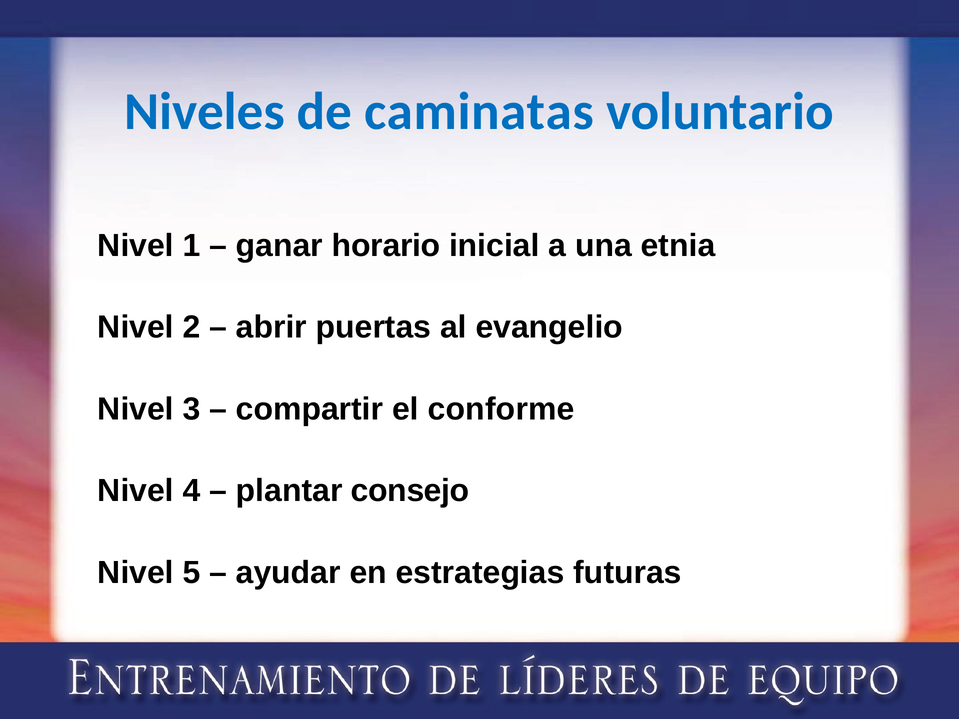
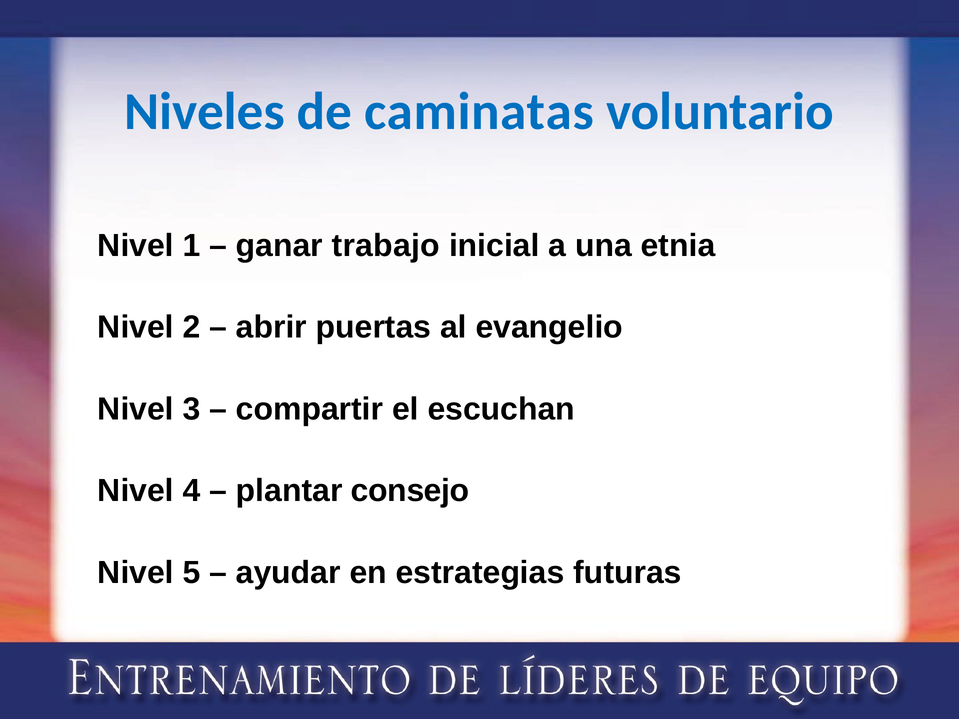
horario: horario -> trabajo
conforme: conforme -> escuchan
